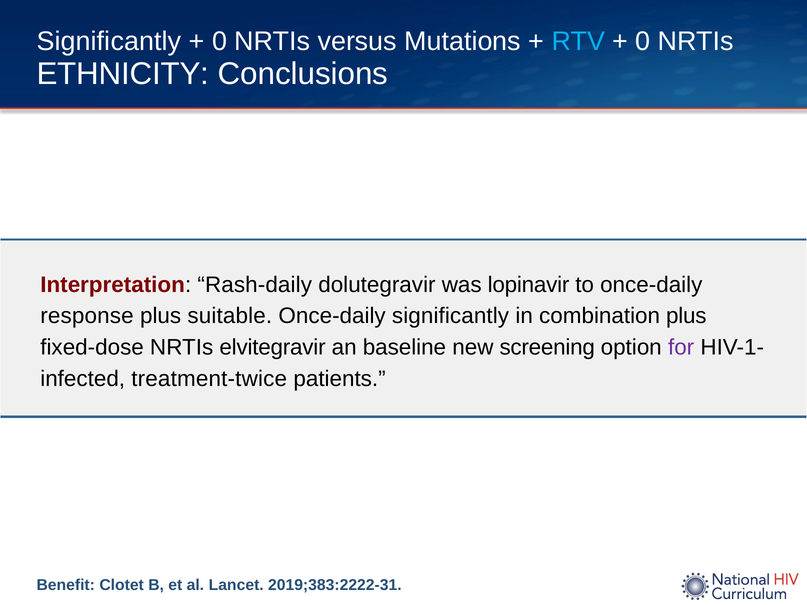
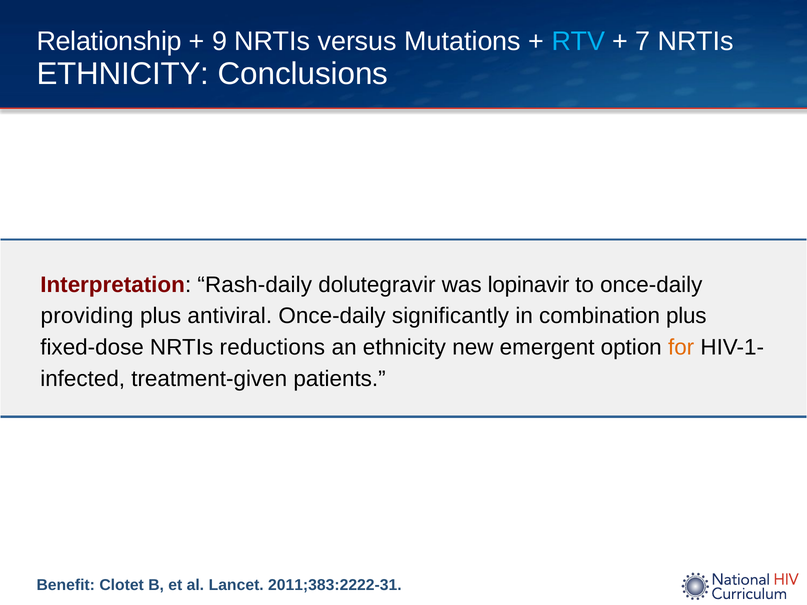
Significantly at (109, 42): Significantly -> Relationship
0 at (220, 42): 0 -> 9
0 at (643, 42): 0 -> 7
response: response -> providing
suitable: suitable -> antiviral
elvitegravir: elvitegravir -> reductions
an baseline: baseline -> ethnicity
screening: screening -> emergent
for colour: purple -> orange
treatment-twice: treatment-twice -> treatment-given
2019;383:2222-31: 2019;383:2222-31 -> 2011;383:2222-31
